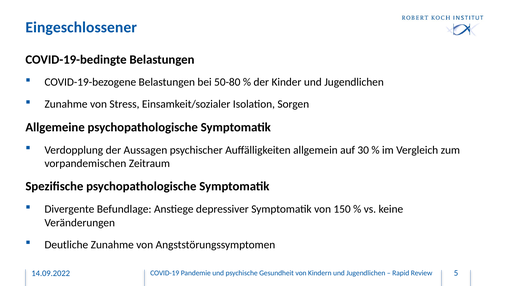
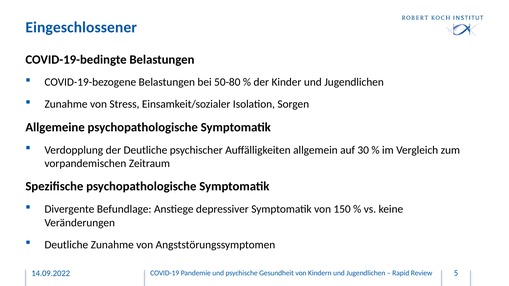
der Aussagen: Aussagen -> Deutliche
